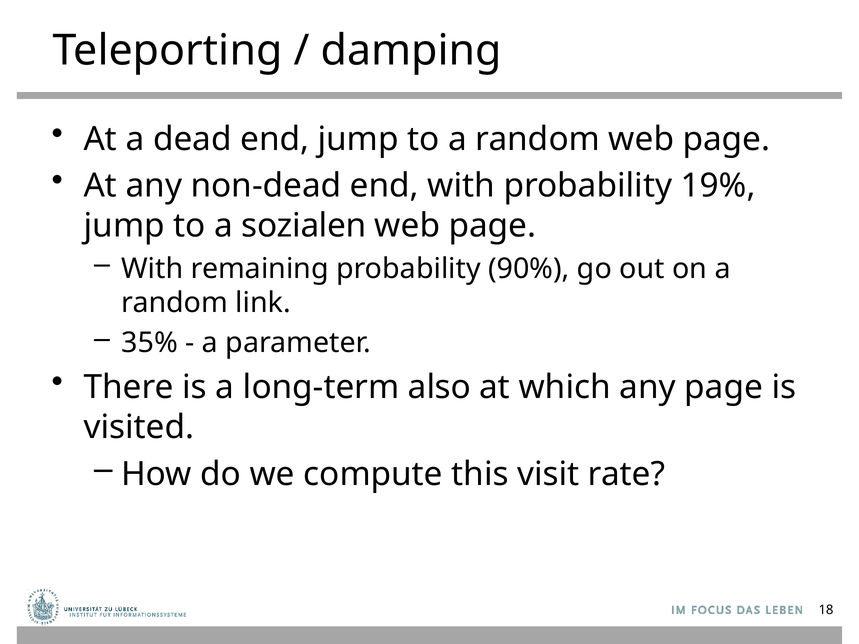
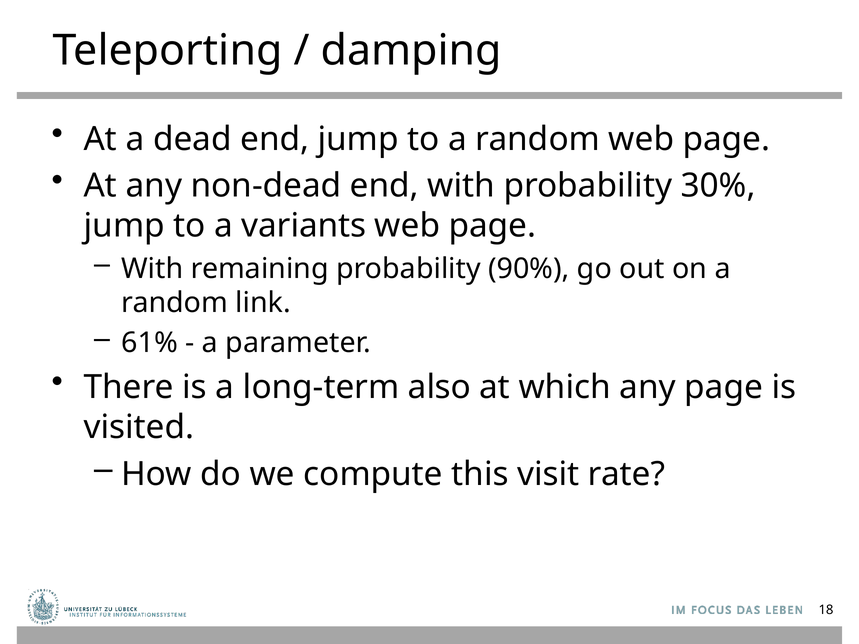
19%: 19% -> 30%
sozialen: sozialen -> variants
35%: 35% -> 61%
